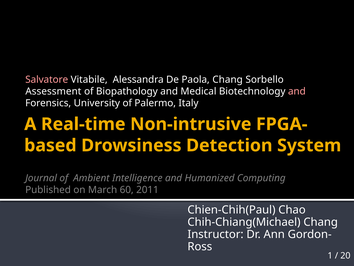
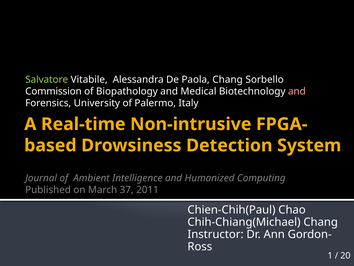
Salvatore colour: pink -> light green
Assessment: Assessment -> Commission
60: 60 -> 37
